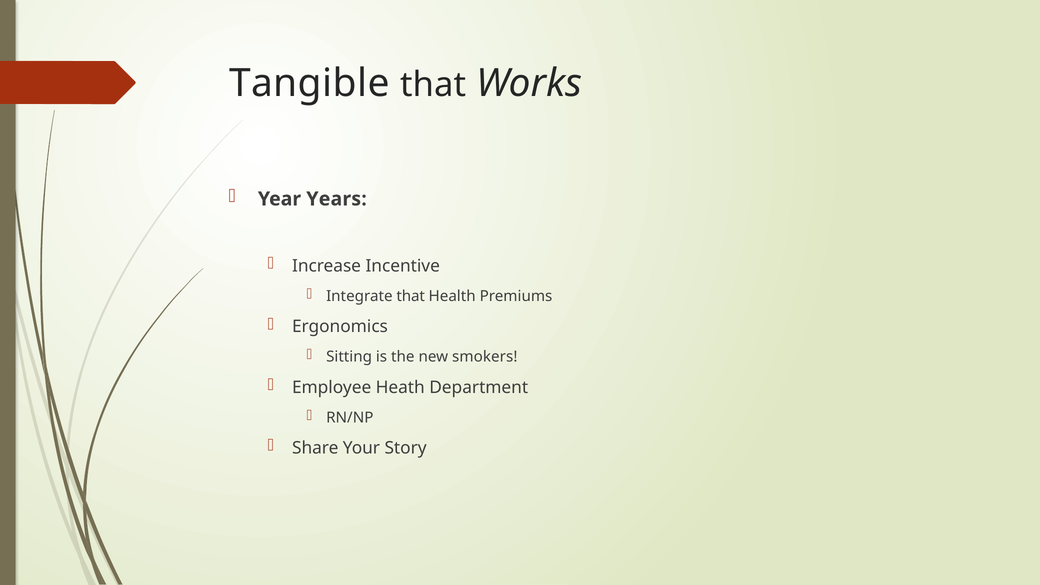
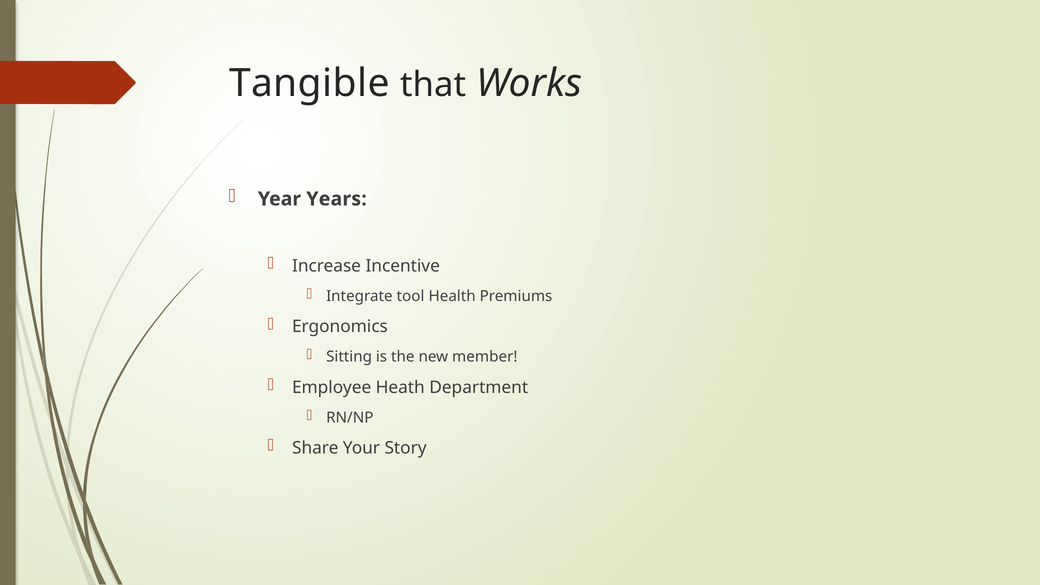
Integrate that: that -> tool
smokers: smokers -> member
